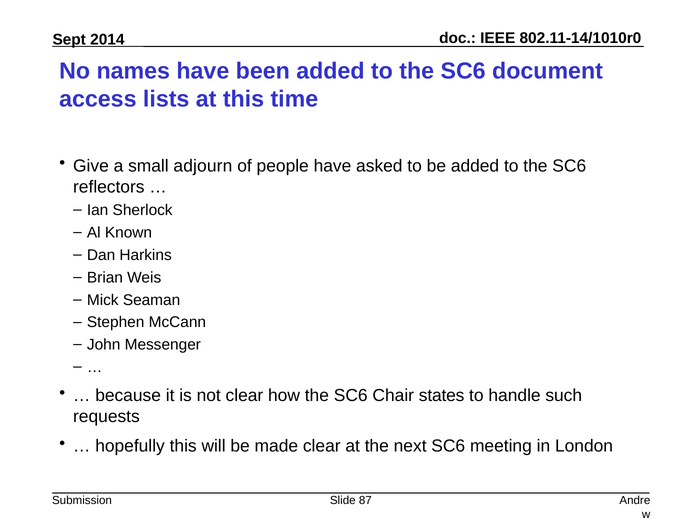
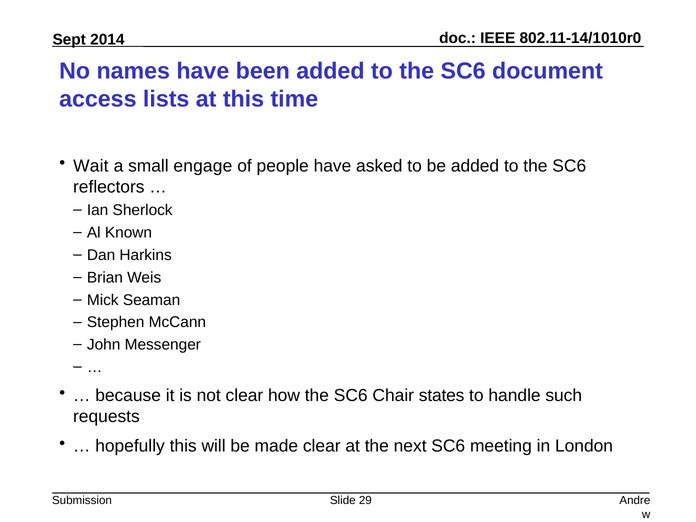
Give: Give -> Wait
adjourn: adjourn -> engage
87: 87 -> 29
